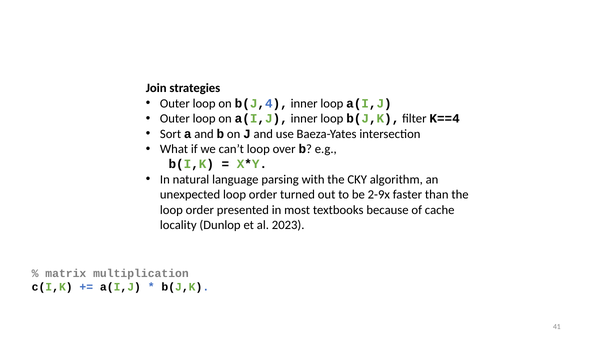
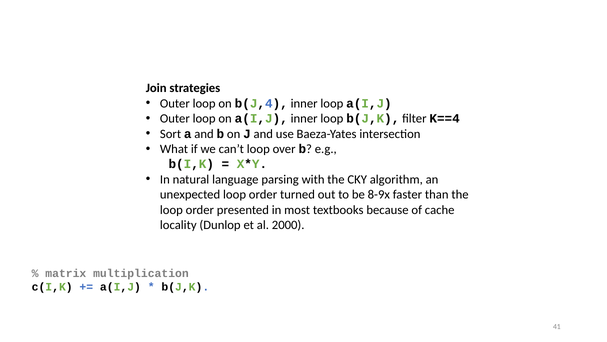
2-9x: 2-9x -> 8-9x
2023: 2023 -> 2000
